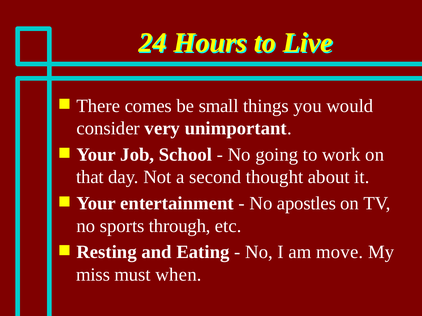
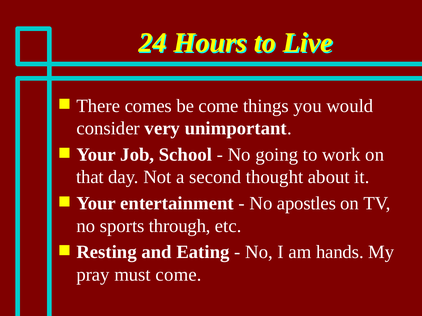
be small: small -> come
move: move -> hands
miss: miss -> pray
must when: when -> come
